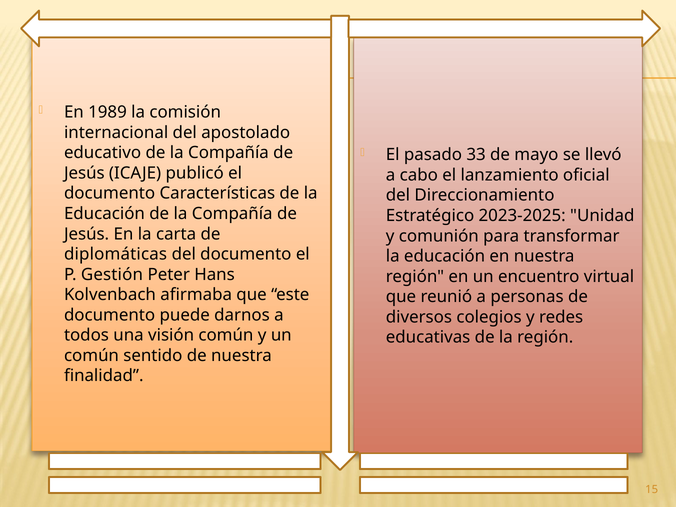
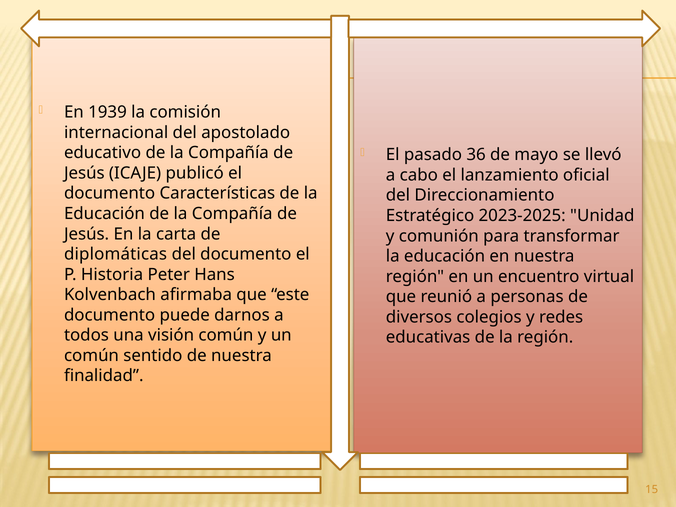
1989: 1989 -> 1939
33: 33 -> 36
Gestión: Gestión -> Historia
